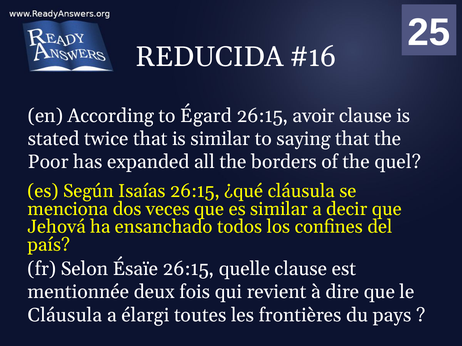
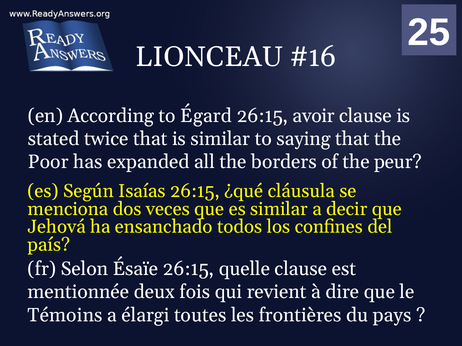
REDUCIDA: REDUCIDA -> LIONCEAU
quel: quel -> peur
Cláusula at (65, 315): Cláusula -> Témoins
